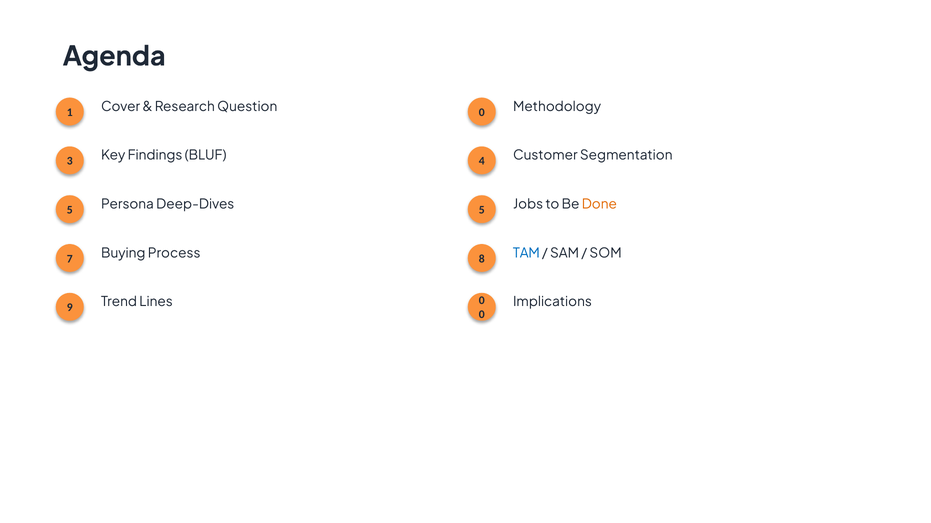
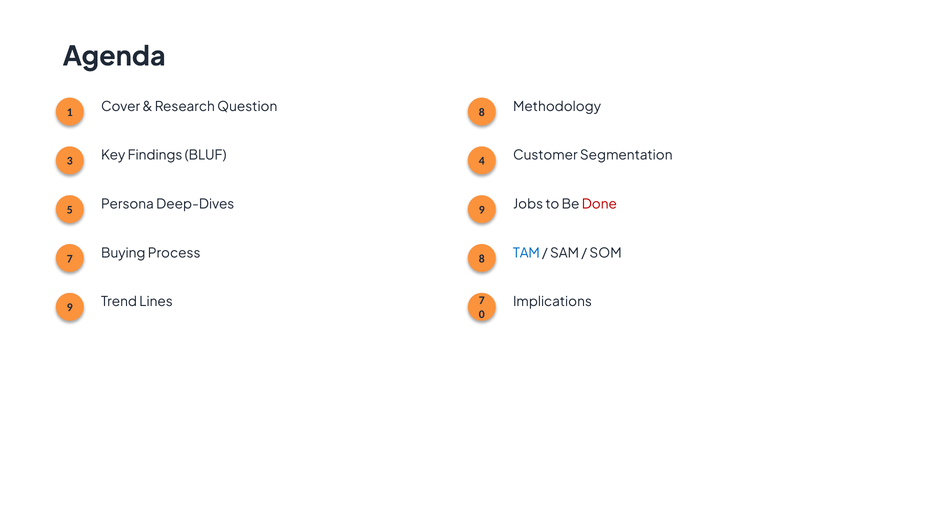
Question 0: 0 -> 8
Deep-Dives 5: 5 -> 9
Done colour: orange -> red
Lines 0: 0 -> 7
